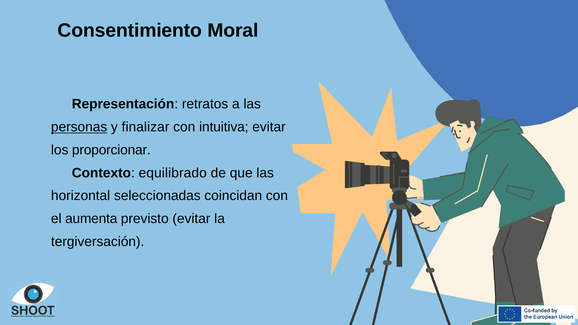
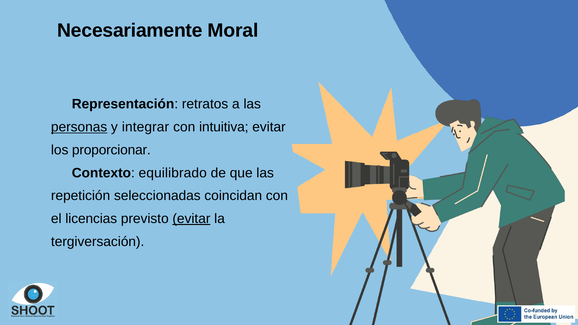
Consentimiento: Consentimiento -> Necesariamente
finalizar: finalizar -> integrar
horizontal: horizontal -> repetición
aumenta: aumenta -> licencias
evitar at (191, 219) underline: none -> present
